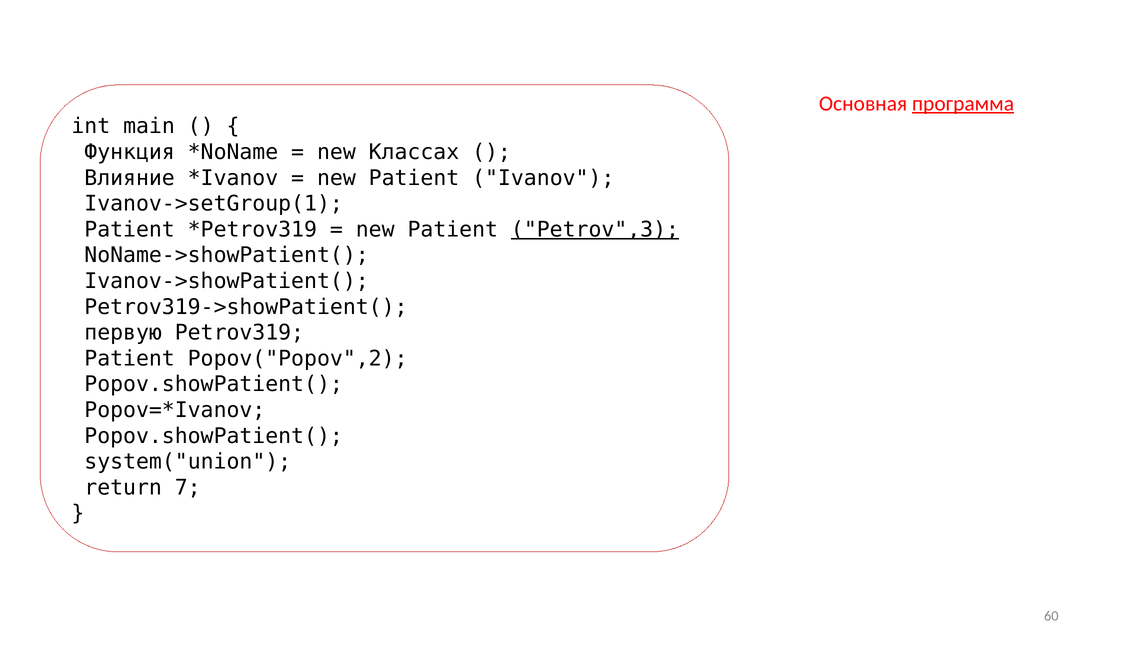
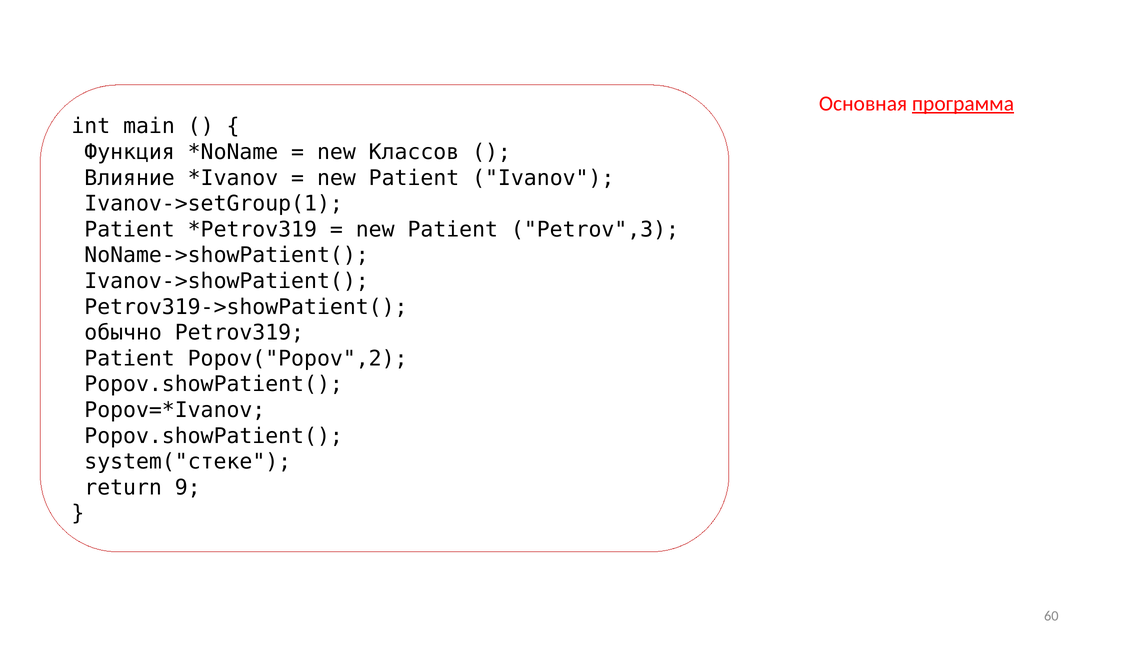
Классах: Классах -> Классов
Petrov",3 underline: present -> none
первую: первую -> обычно
system("union: system("union -> system("стеке
7: 7 -> 9
